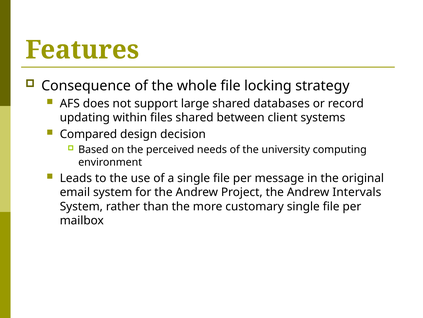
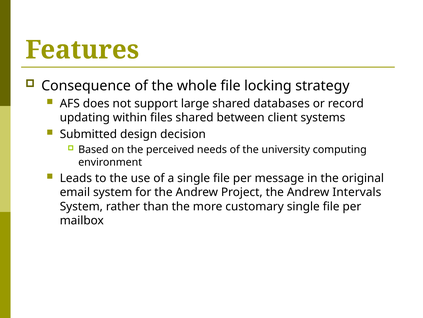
Compared: Compared -> Submitted
